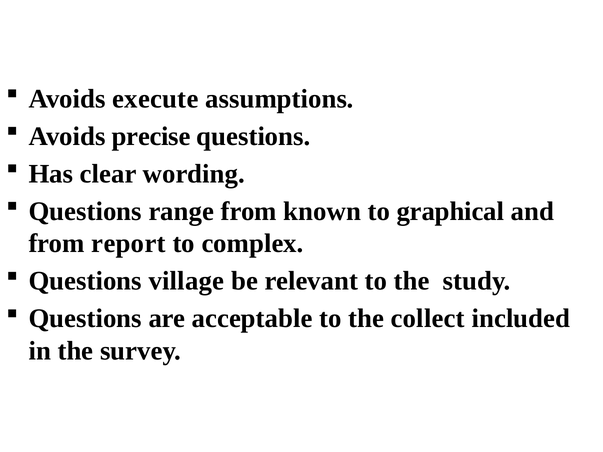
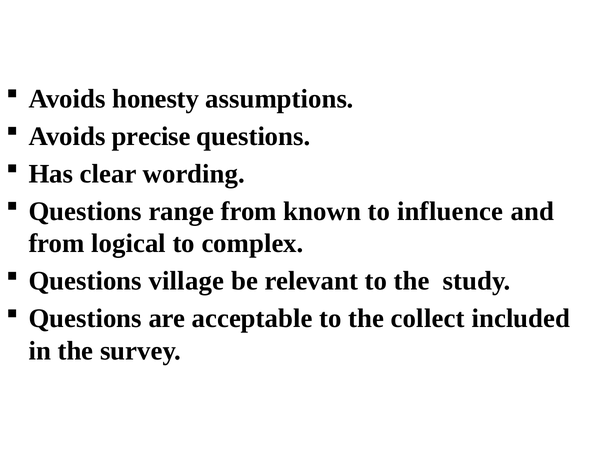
execute: execute -> honesty
graphical: graphical -> influence
report: report -> logical
